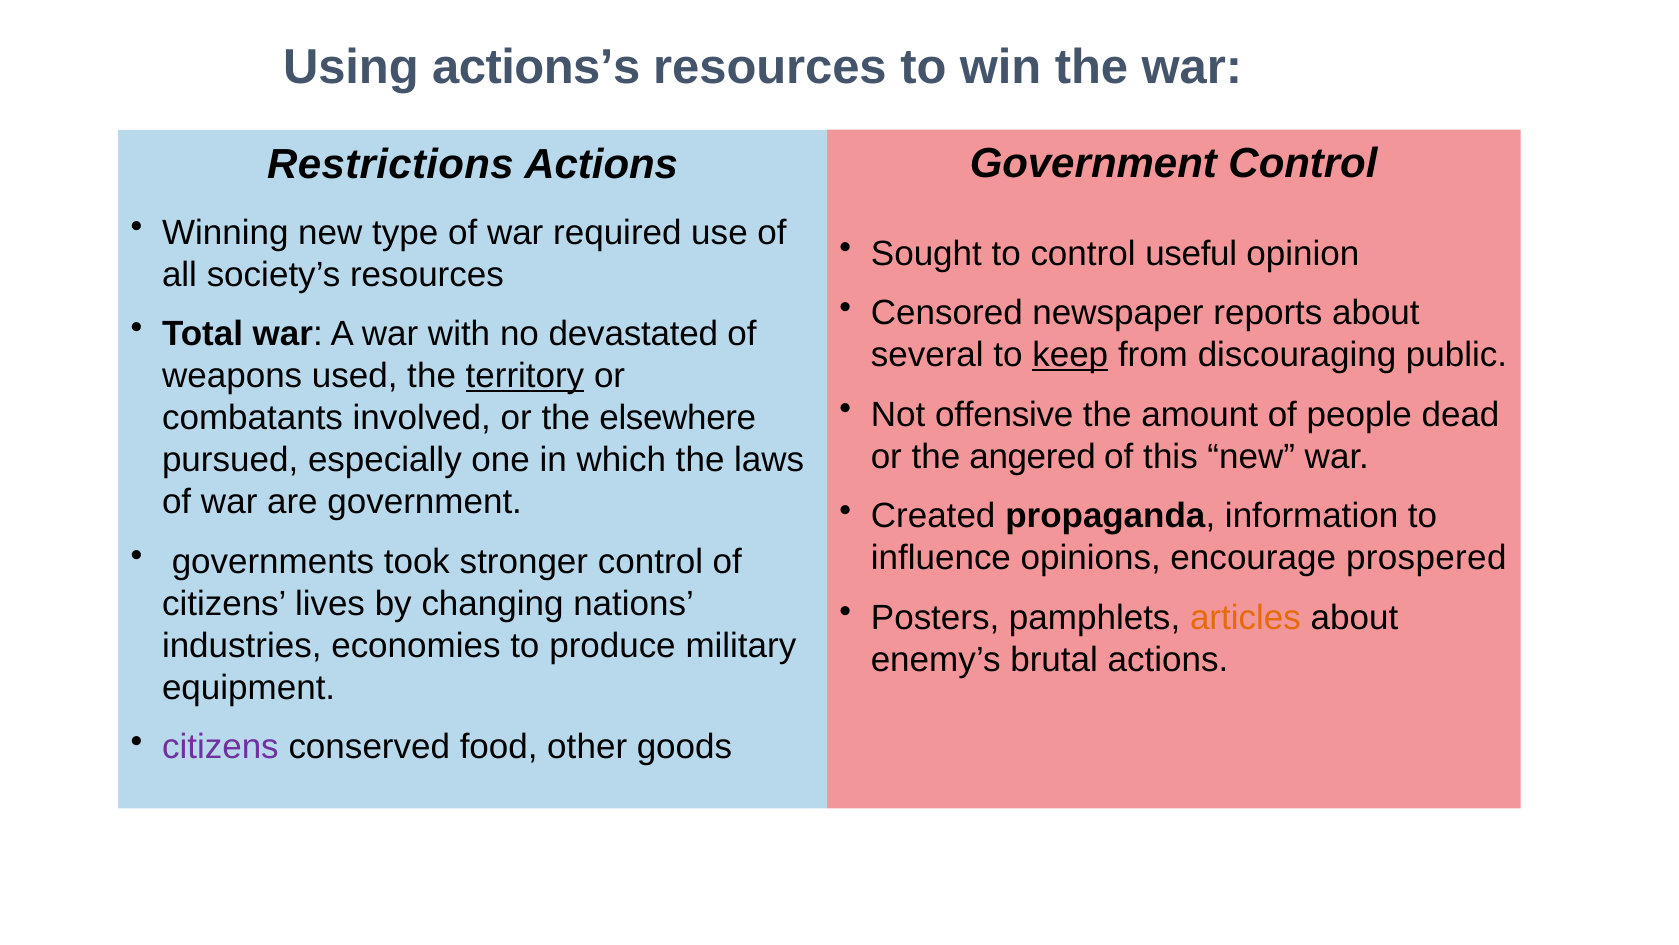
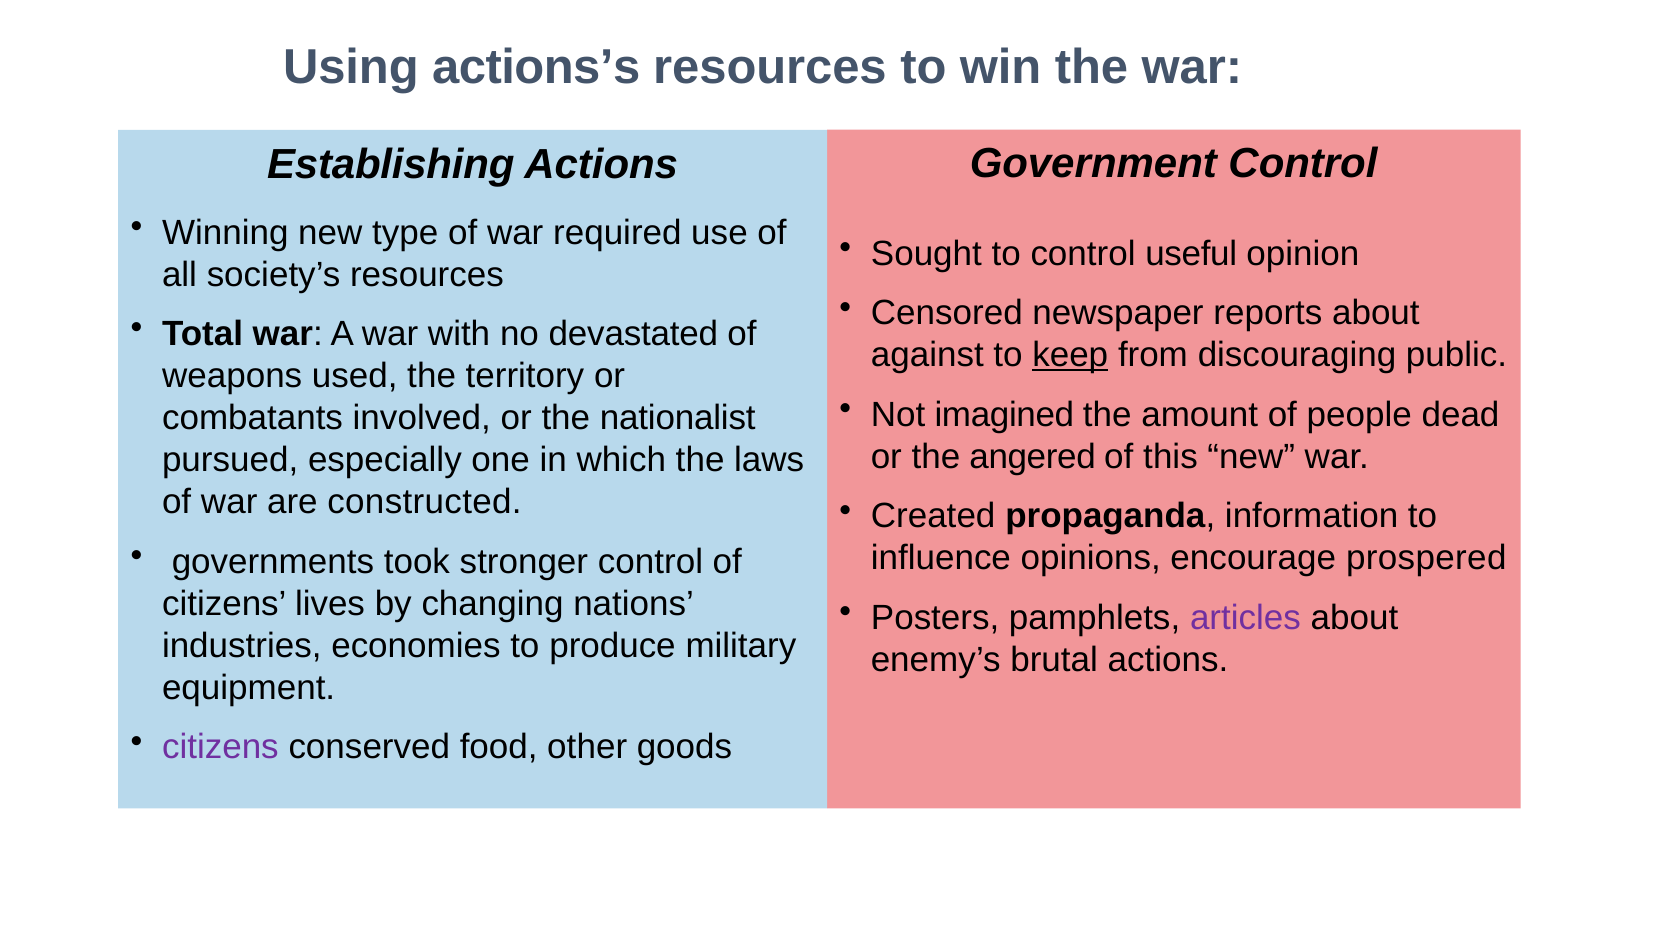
Restrictions: Restrictions -> Establishing
several: several -> against
territory underline: present -> none
offensive: offensive -> imagined
elsewhere: elsewhere -> nationalist
are government: government -> constructed
articles colour: orange -> purple
